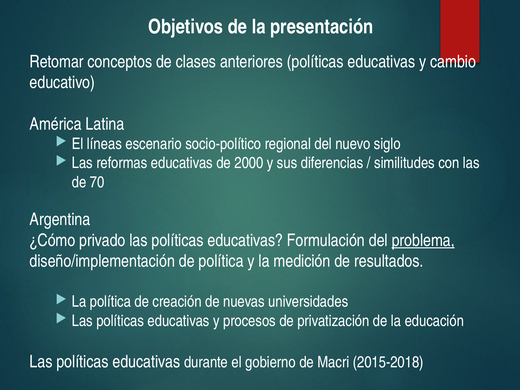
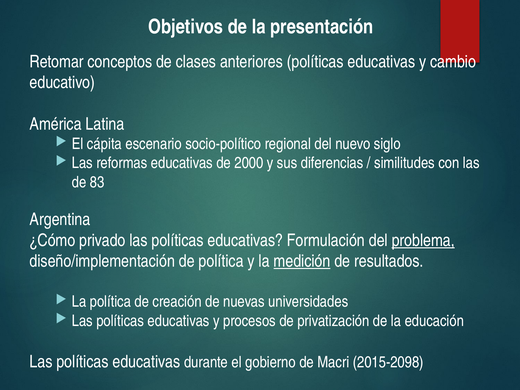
líneas: líneas -> cápita
70: 70 -> 83
medición underline: none -> present
2015-2018: 2015-2018 -> 2015-2098
